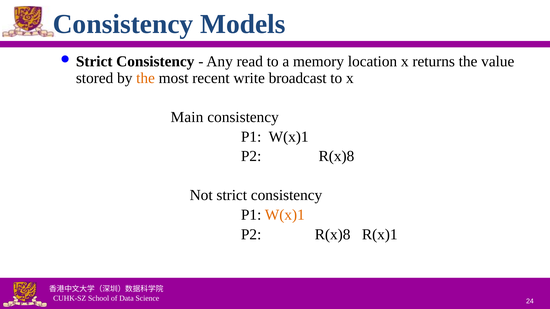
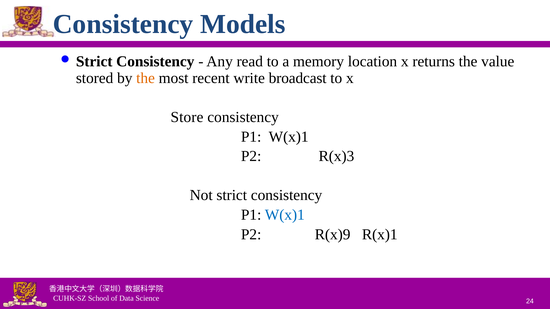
Main: Main -> Store
R(x)8 at (336, 156): R(x)8 -> R(x)3
W(x)1 at (285, 215) colour: orange -> blue
R(x)8 at (333, 235): R(x)8 -> R(x)9
